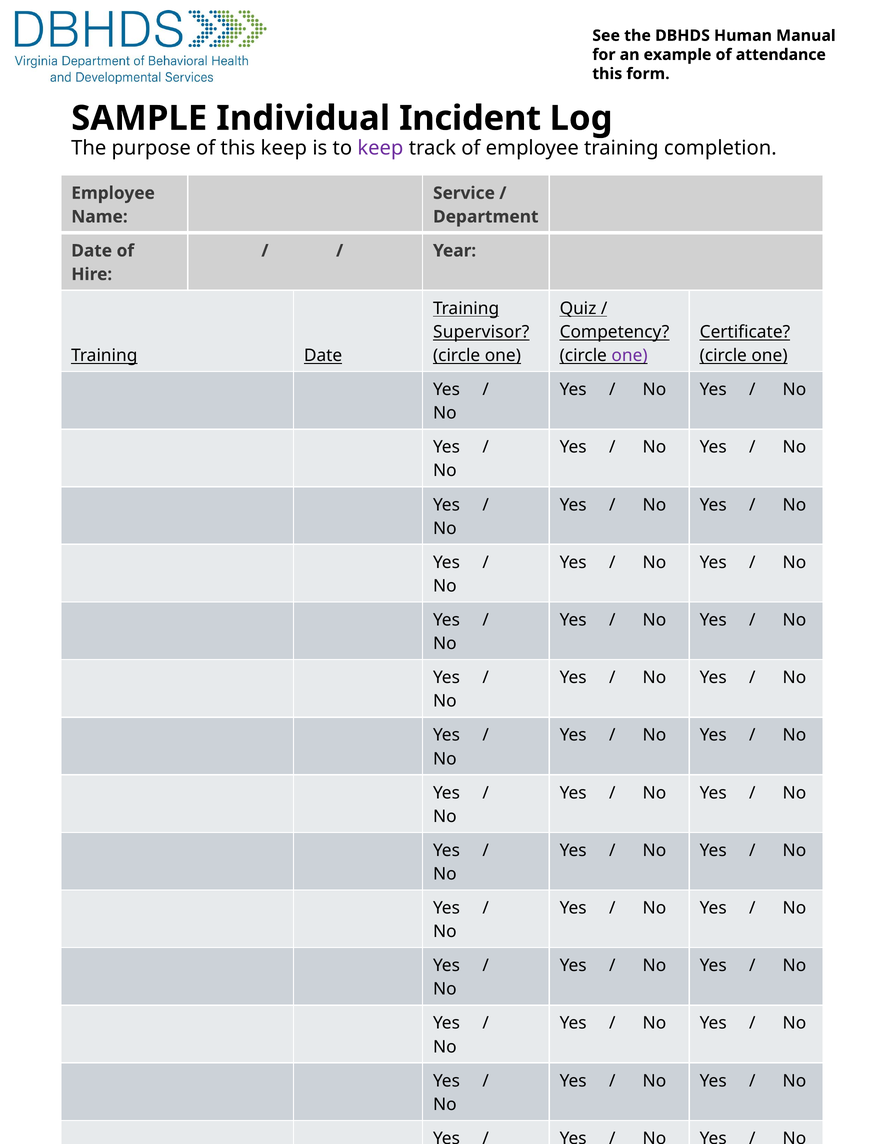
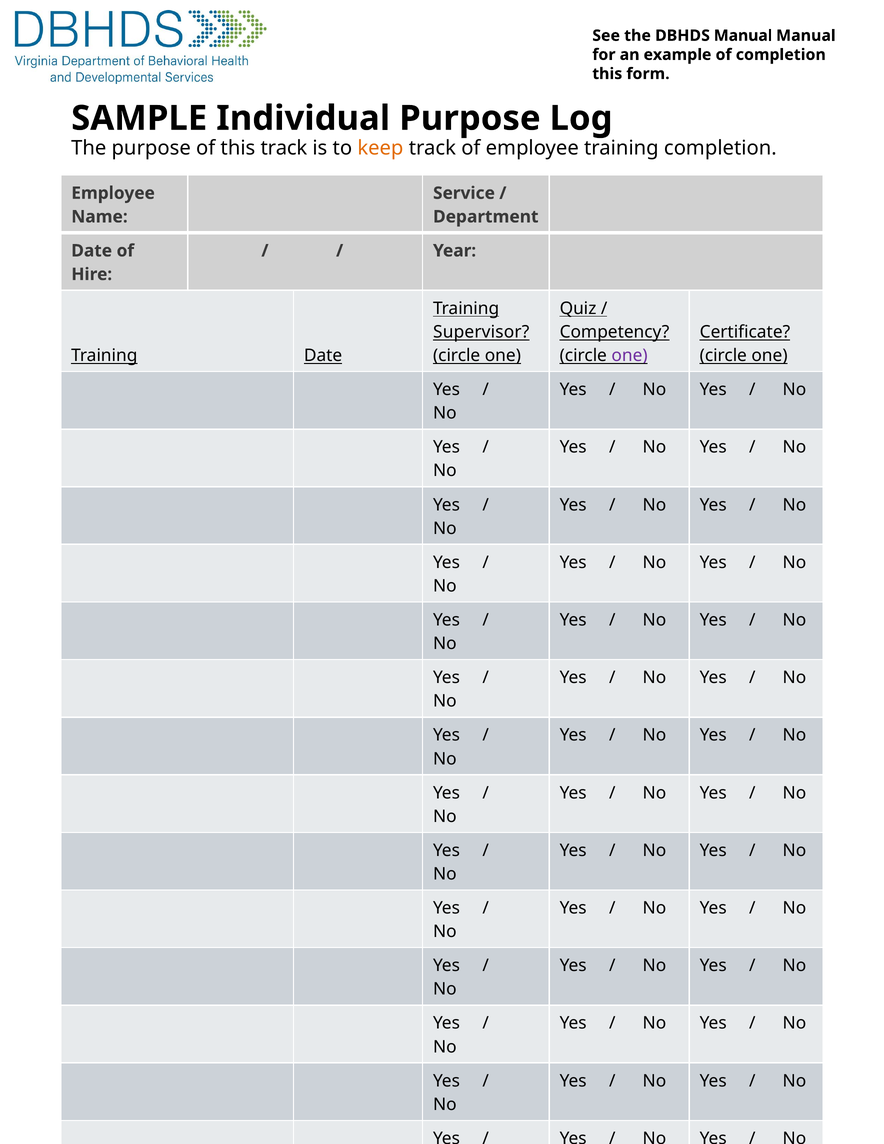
DBHDS Human: Human -> Manual
of attendance: attendance -> completion
Individual Incident: Incident -> Purpose
this keep: keep -> track
keep at (380, 148) colour: purple -> orange
